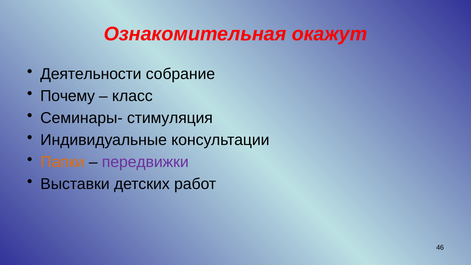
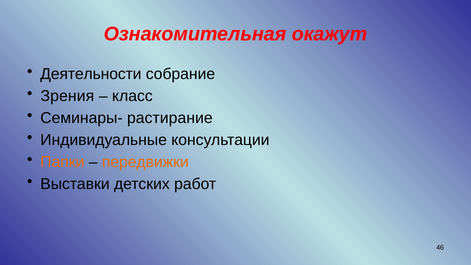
Почему: Почему -> Зрения
стимуляция: стимуляция -> растирание
передвижки colour: purple -> orange
